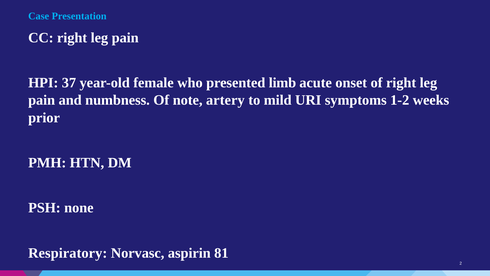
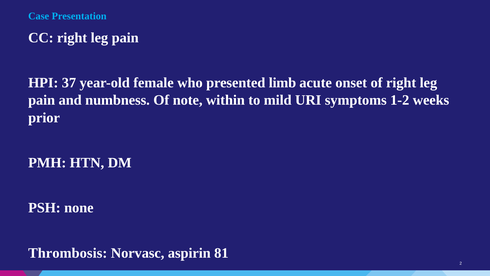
artery: artery -> within
Respiratory: Respiratory -> Thrombosis
